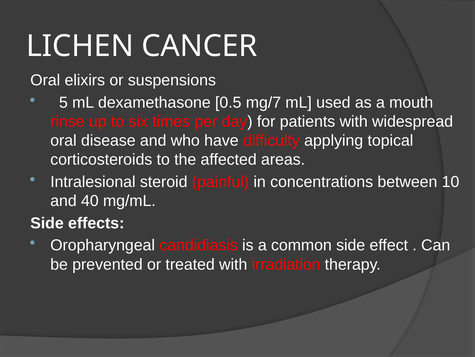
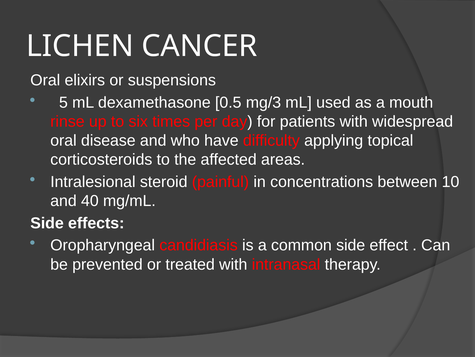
mg/7: mg/7 -> mg/3
irradiation: irradiation -> intranasal
